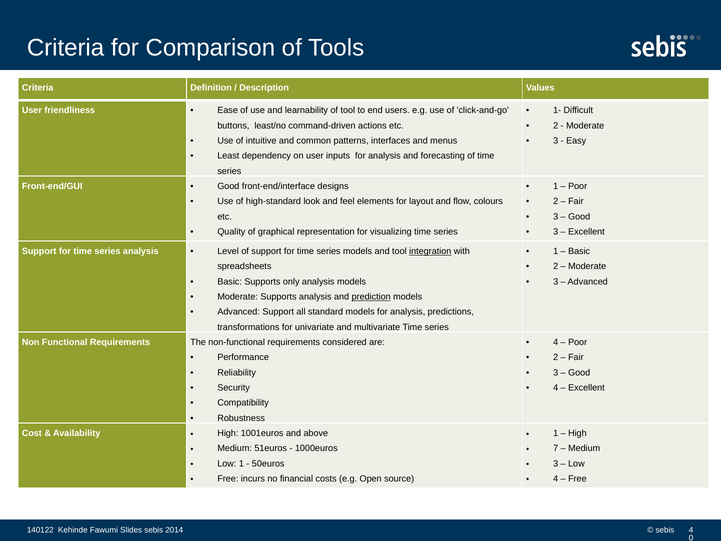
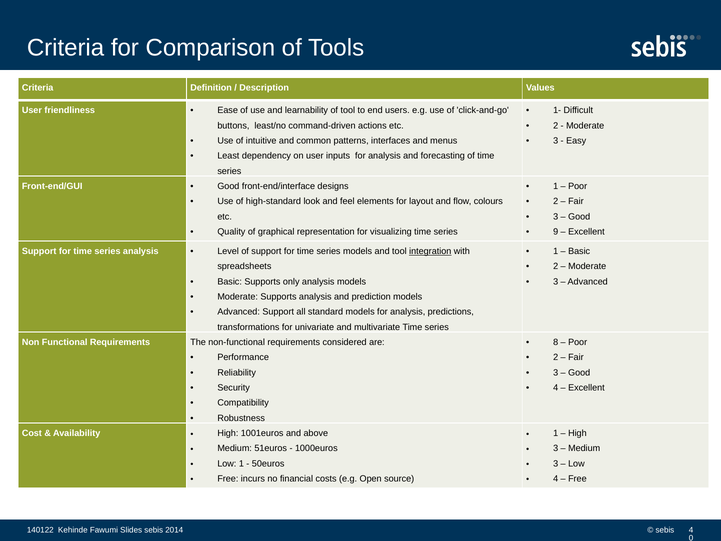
3 at (556, 232): 3 -> 9
prediction underline: present -> none
4 at (556, 342): 4 -> 8
7 at (556, 448): 7 -> 3
